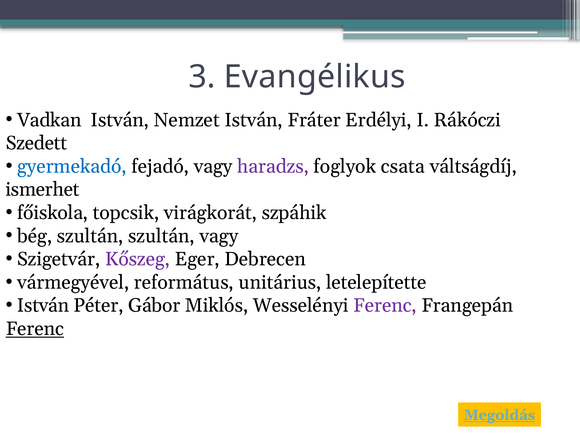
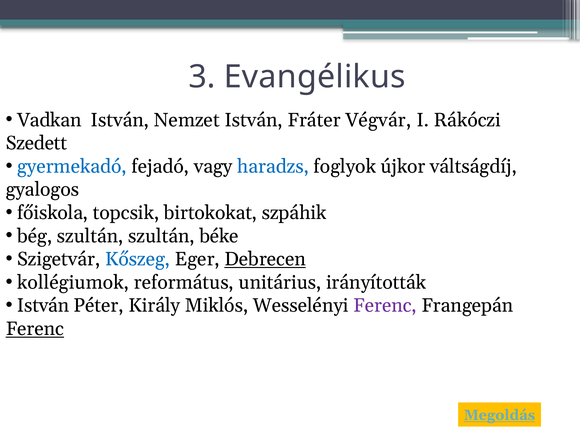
Erdélyi: Erdélyi -> Végvár
haradzs colour: purple -> blue
csata: csata -> újkor
ismerhet: ismerhet -> gyalogos
virágkorát: virágkorát -> birtokokat
szultán vagy: vagy -> béke
Kőszeg colour: purple -> blue
Debrecen underline: none -> present
vármegyével: vármegyével -> kollégiumok
letelepítette: letelepítette -> irányították
Gábor: Gábor -> Király
